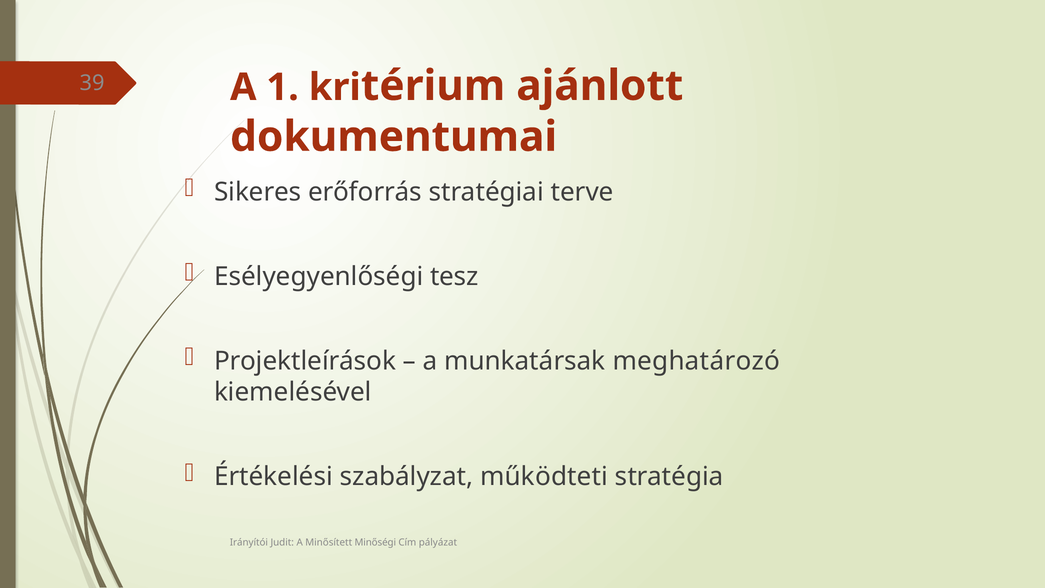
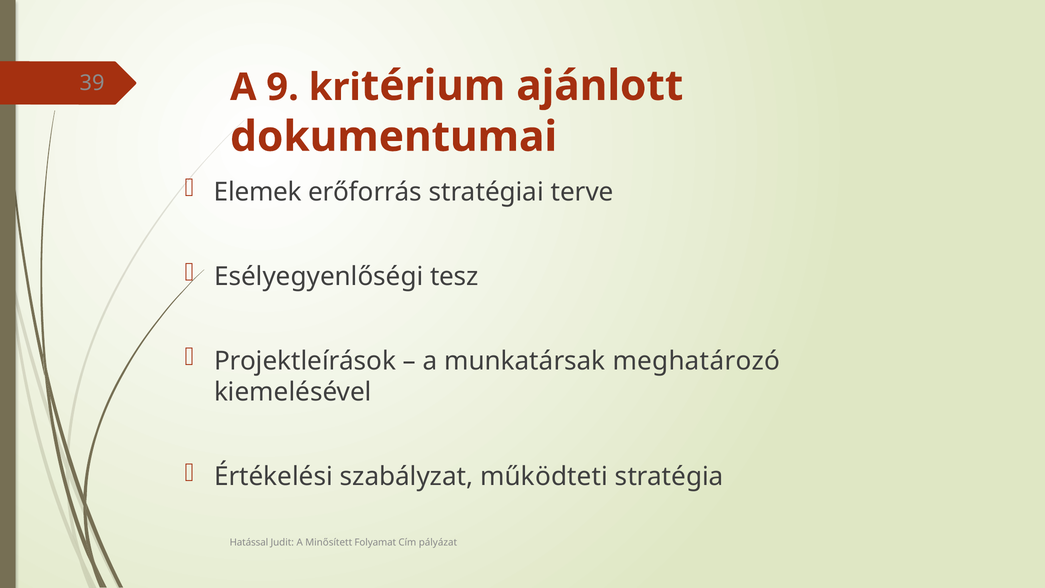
1: 1 -> 9
Sikeres: Sikeres -> Elemek
Irányítói: Irányítói -> Hatással
Minőségi: Minőségi -> Folyamat
